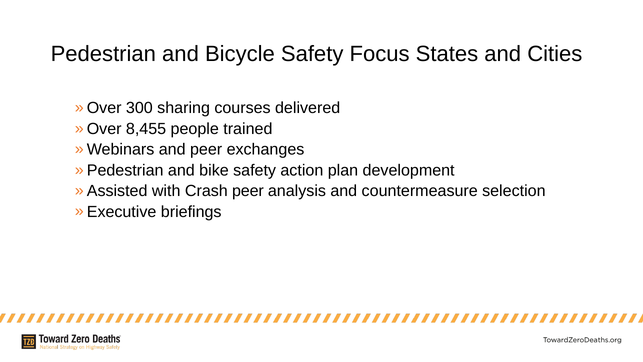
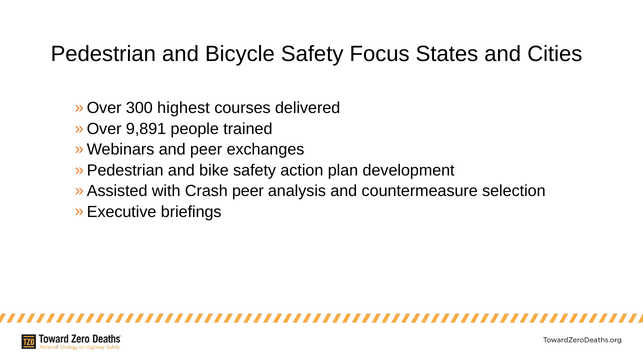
sharing: sharing -> highest
8,455: 8,455 -> 9,891
